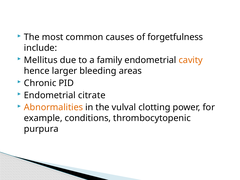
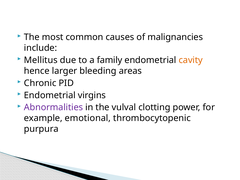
forgetfulness: forgetfulness -> malignancies
citrate: citrate -> virgins
Abnormalities colour: orange -> purple
conditions: conditions -> emotional
